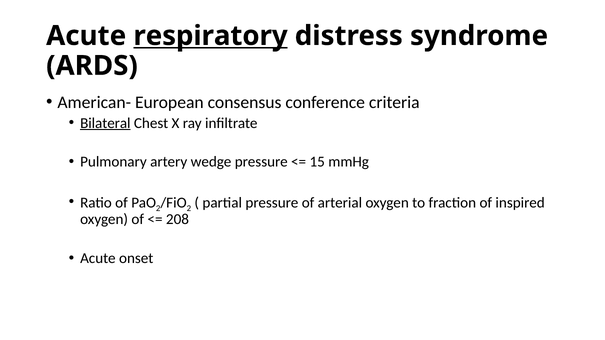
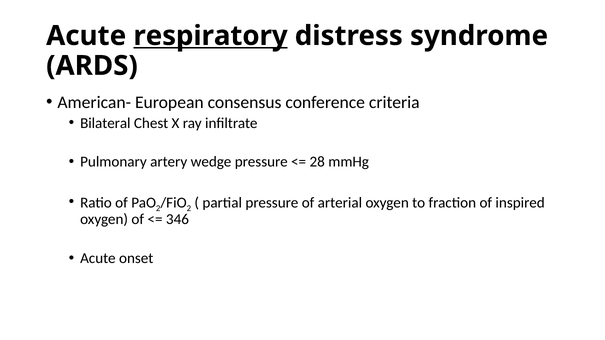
Bilateral underline: present -> none
15: 15 -> 28
208: 208 -> 346
